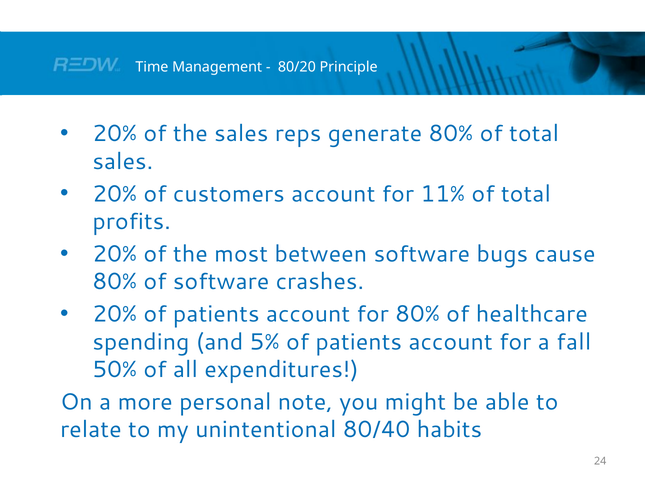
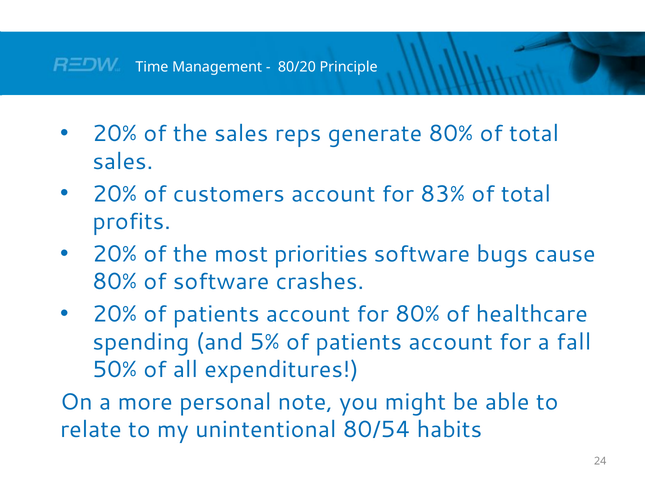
11%: 11% -> 83%
between: between -> priorities
80/40: 80/40 -> 80/54
